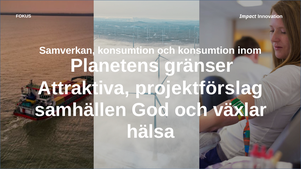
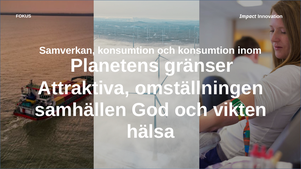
projektförslag: projektförslag -> omställningen
växlar: växlar -> vikten
